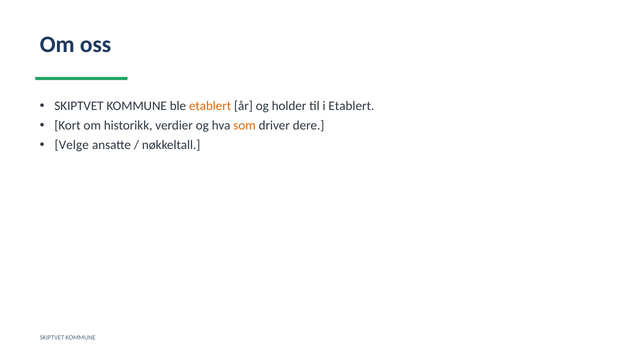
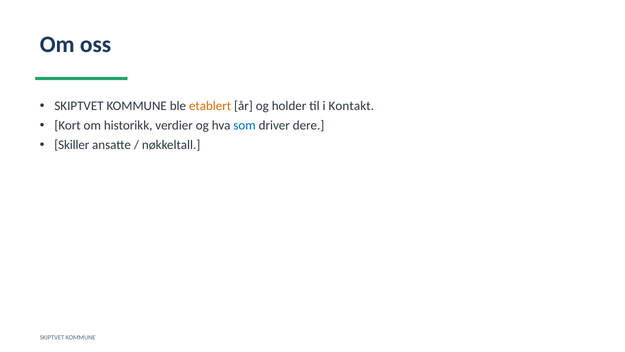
i Etablert: Etablert -> Kontakt
som colour: orange -> blue
Velge: Velge -> Skiller
